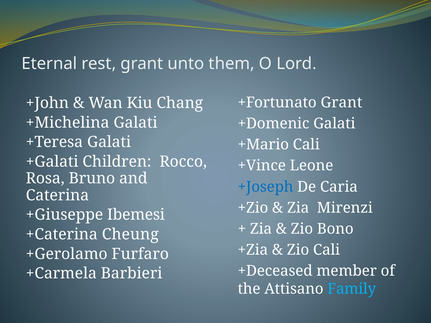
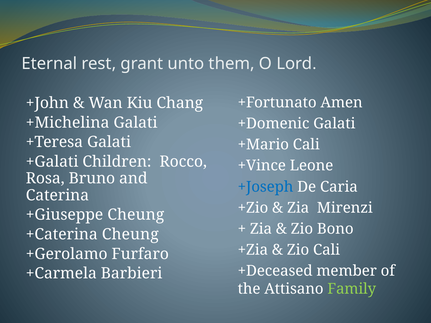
+Fortunato Grant: Grant -> Amen
+Giuseppe Ibemesi: Ibemesi -> Cheung
Family colour: light blue -> light green
